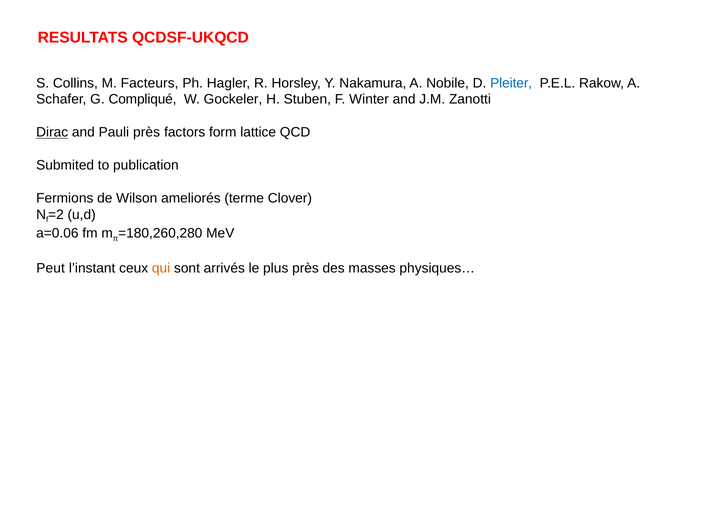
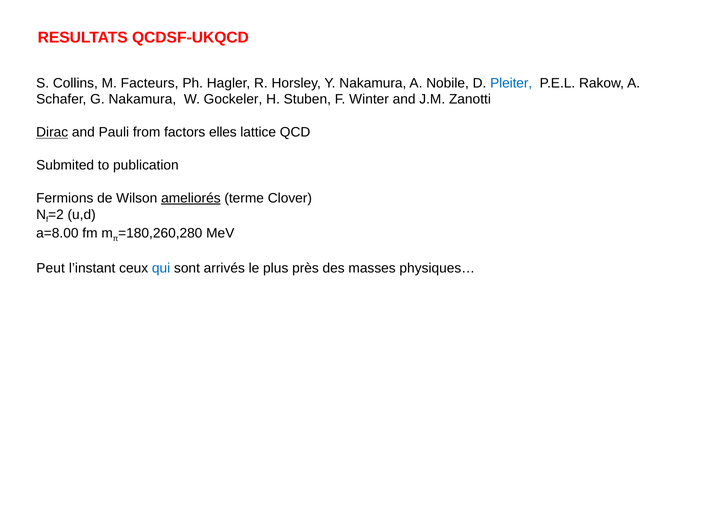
G Compliqué: Compliqué -> Nakamura
Pauli près: près -> from
form: form -> elles
ameliorés underline: none -> present
a=0.06: a=0.06 -> a=8.00
qui colour: orange -> blue
